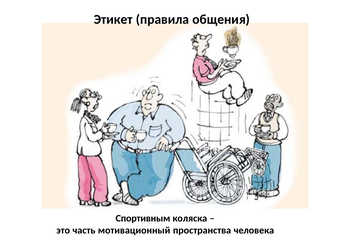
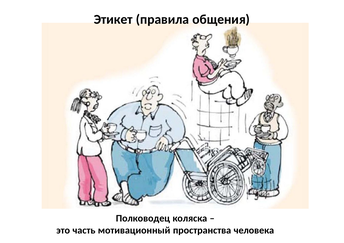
Спортивным: Спортивным -> Полководец
